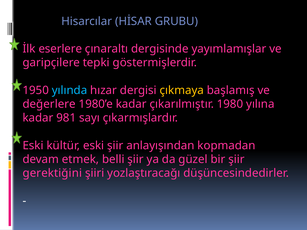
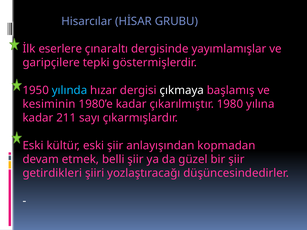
çıkmaya colour: yellow -> white
değerlere: değerlere -> kesiminin
981: 981 -> 211
gerektiğini: gerektiğini -> getirdikleri
